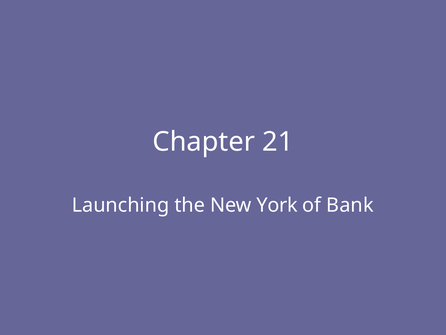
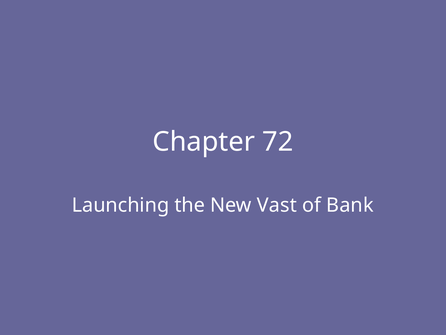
21: 21 -> 72
York: York -> Vast
